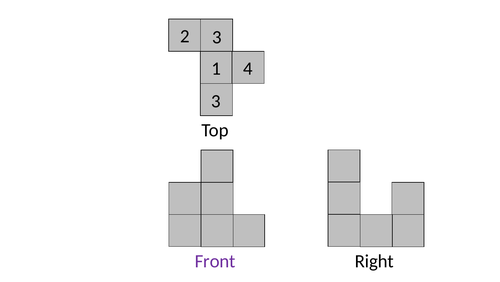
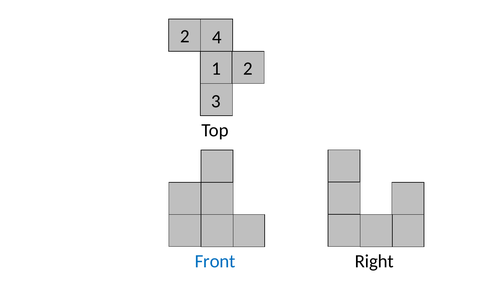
2 3: 3 -> 4
1 4: 4 -> 2
Front colour: purple -> blue
